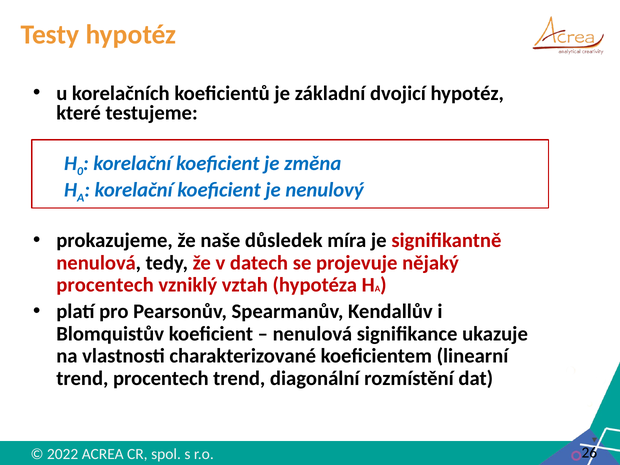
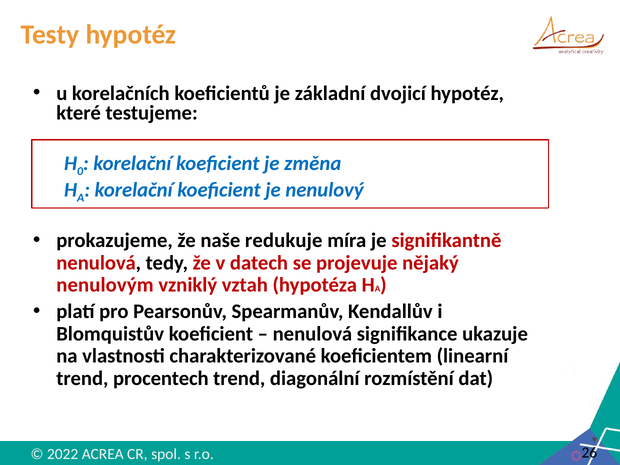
důsledek: důsledek -> redukuje
procentech at (105, 285): procentech -> nenulovým
